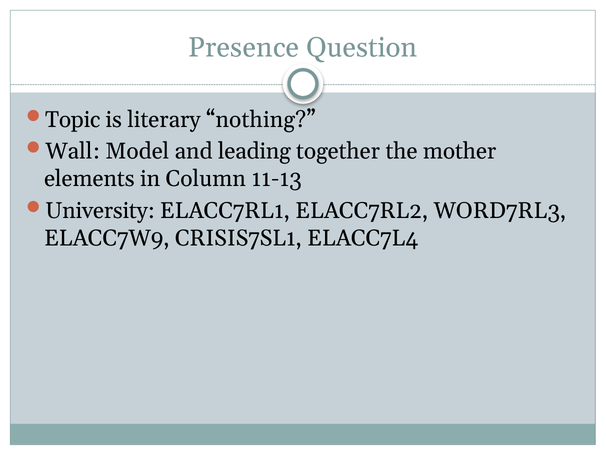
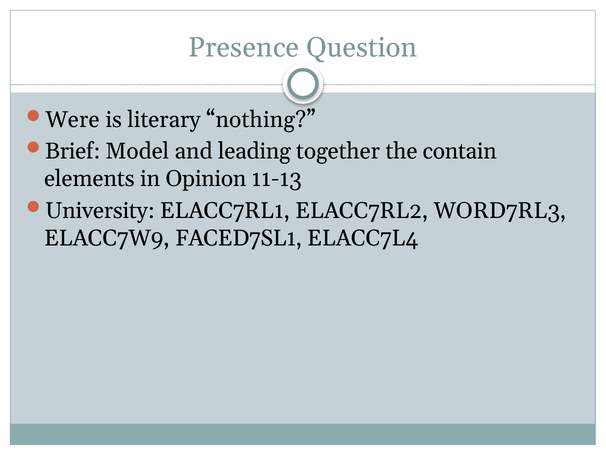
Topic: Topic -> Were
Wall: Wall -> Brief
mother: mother -> contain
Column: Column -> Opinion
CRISIS7SL1: CRISIS7SL1 -> FACED7SL1
